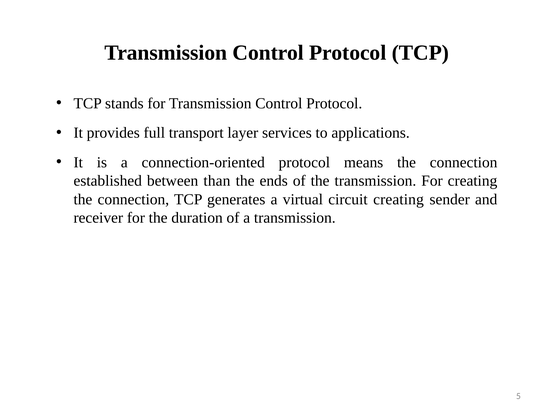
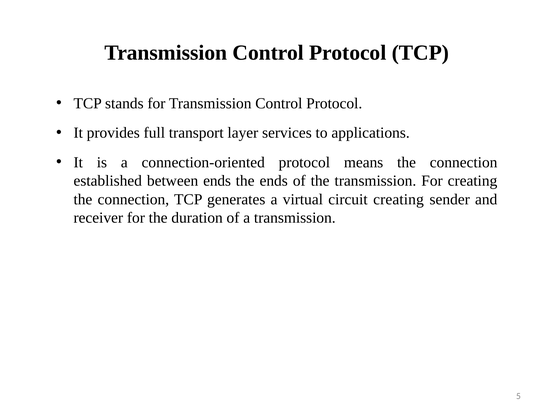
between than: than -> ends
